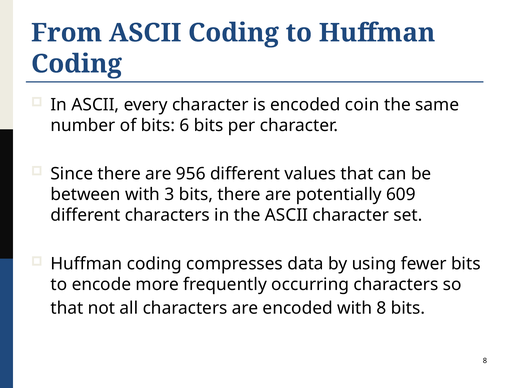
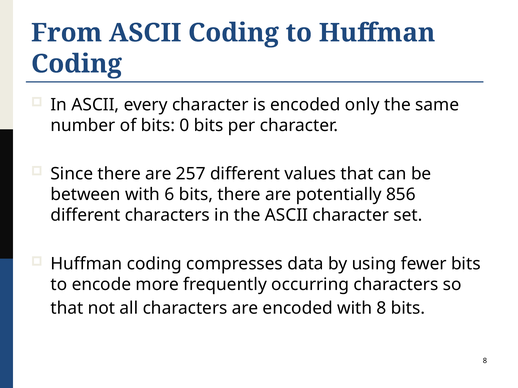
coin: coin -> only
6: 6 -> 0
956: 956 -> 257
3: 3 -> 6
609: 609 -> 856
